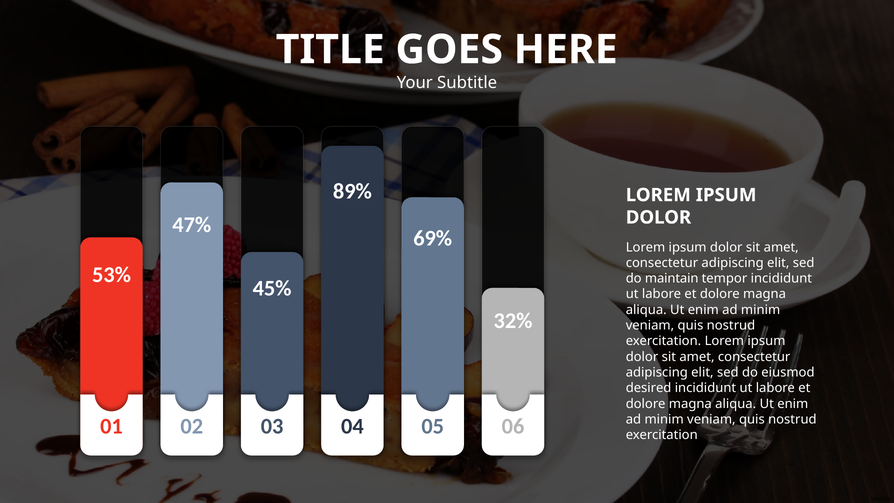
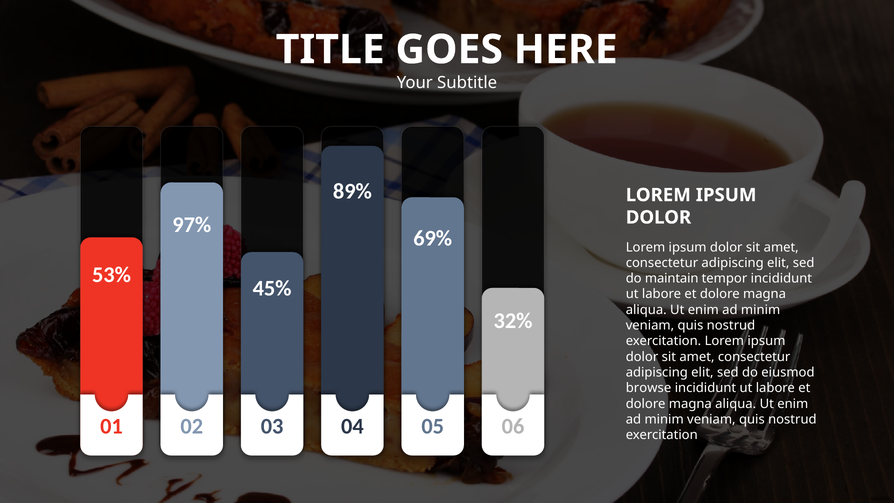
47%: 47% -> 97%
desired: desired -> browse
